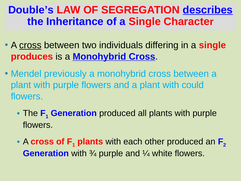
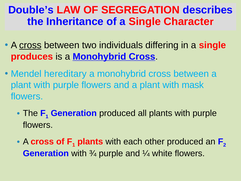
describes underline: present -> none
previously: previously -> hereditary
could: could -> mask
